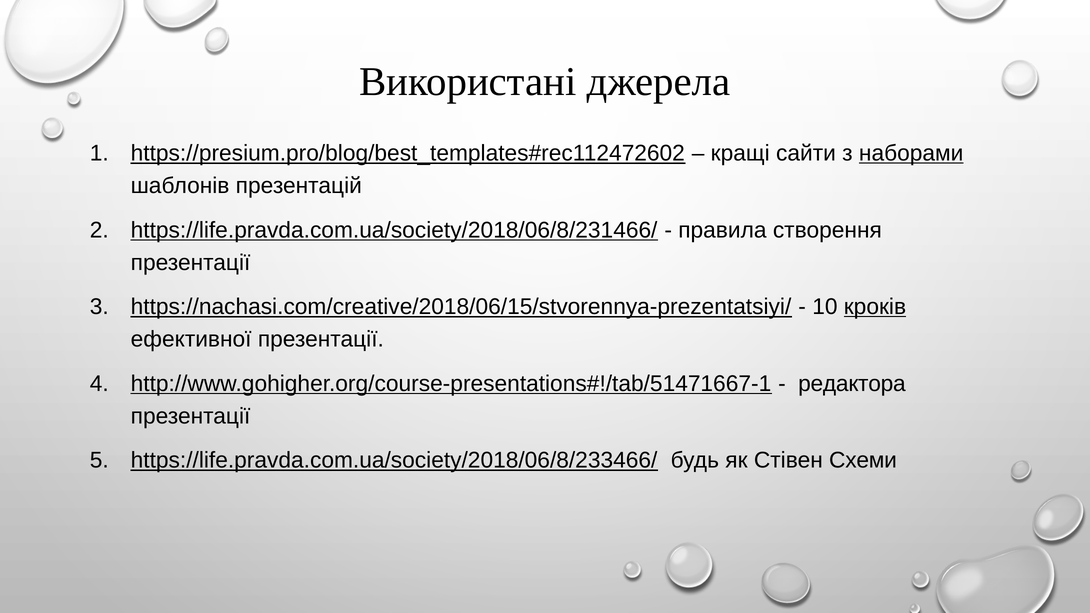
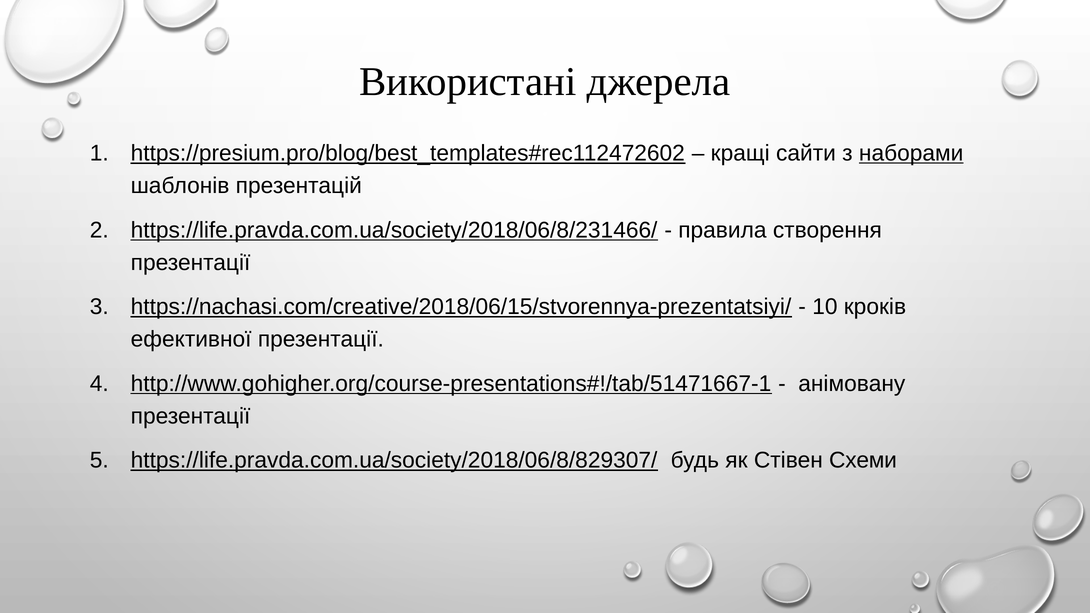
кроків underline: present -> none
редактора: редактора -> анімовану
https://life.pravda.com.ua/society/2018/06/8/233466/: https://life.pravda.com.ua/society/2018/06/8/233466/ -> https://life.pravda.com.ua/society/2018/06/8/829307/
